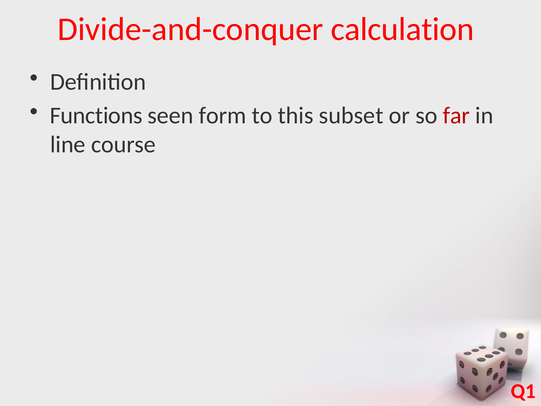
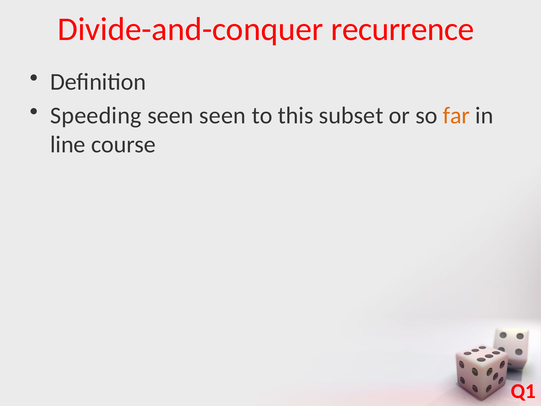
calculation: calculation -> recurrence
Functions: Functions -> Speeding
seen form: form -> seen
far colour: red -> orange
